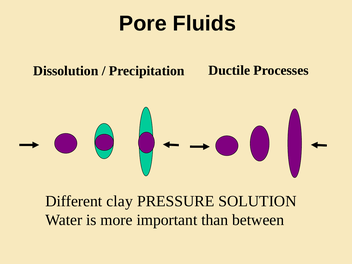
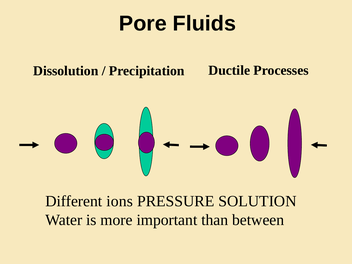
clay: clay -> ions
